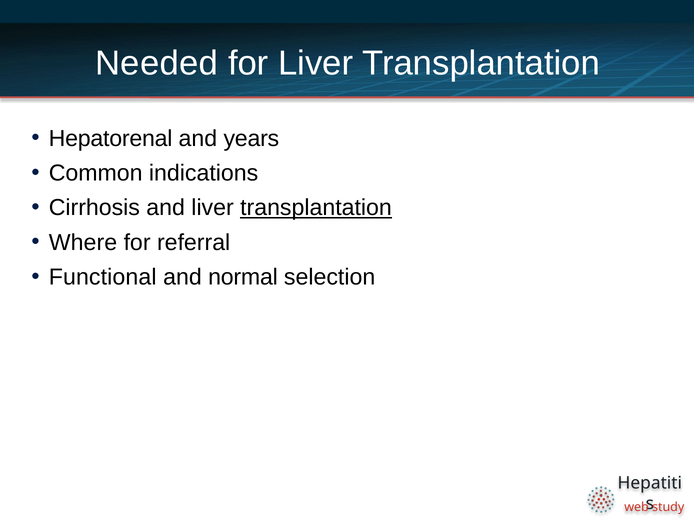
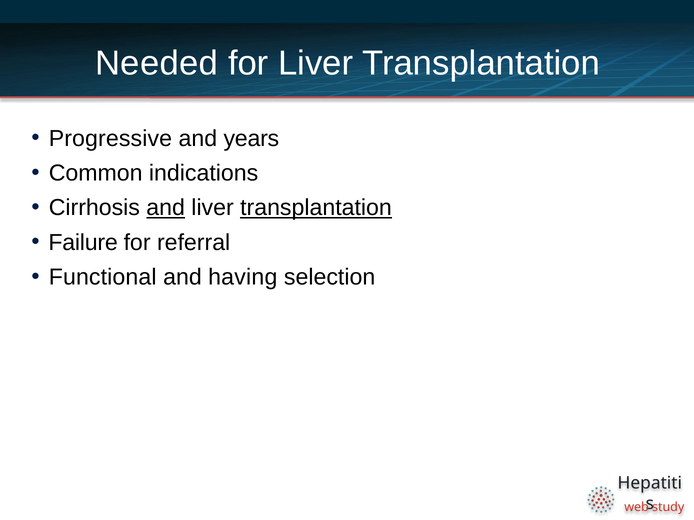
Hepatorenal: Hepatorenal -> Progressive
and at (166, 208) underline: none -> present
Where: Where -> Failure
normal: normal -> having
